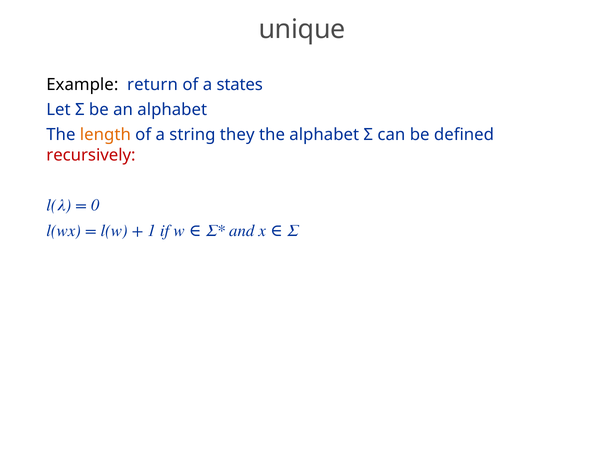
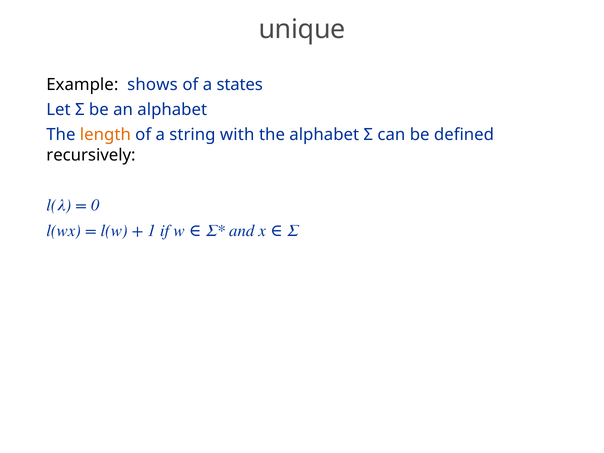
return: return -> shows
they: they -> with
recursively colour: red -> black
